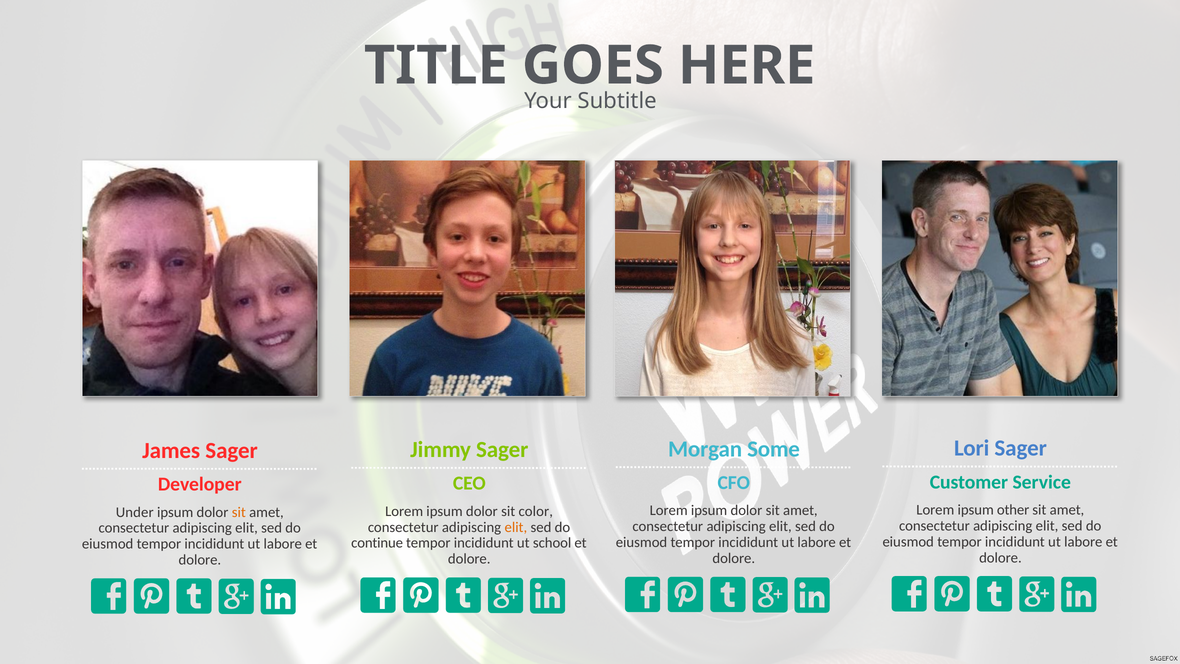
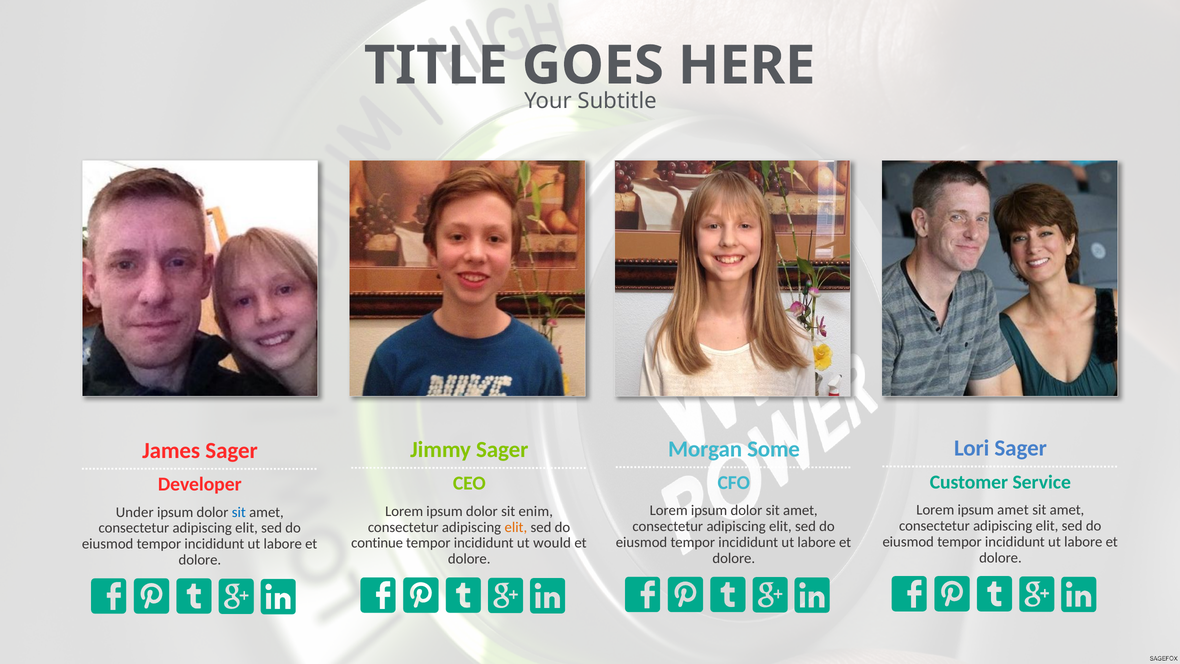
ipsum other: other -> amet
color: color -> enim
sit at (239, 512) colour: orange -> blue
school: school -> would
